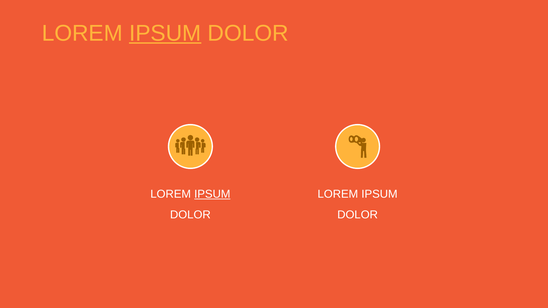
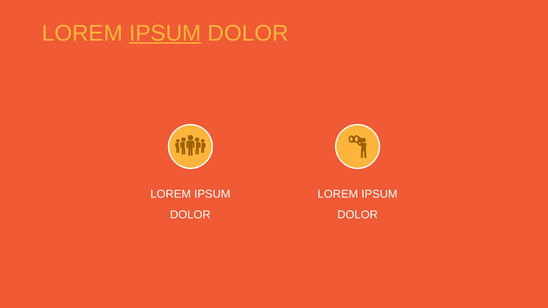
IPSUM at (212, 194) underline: present -> none
